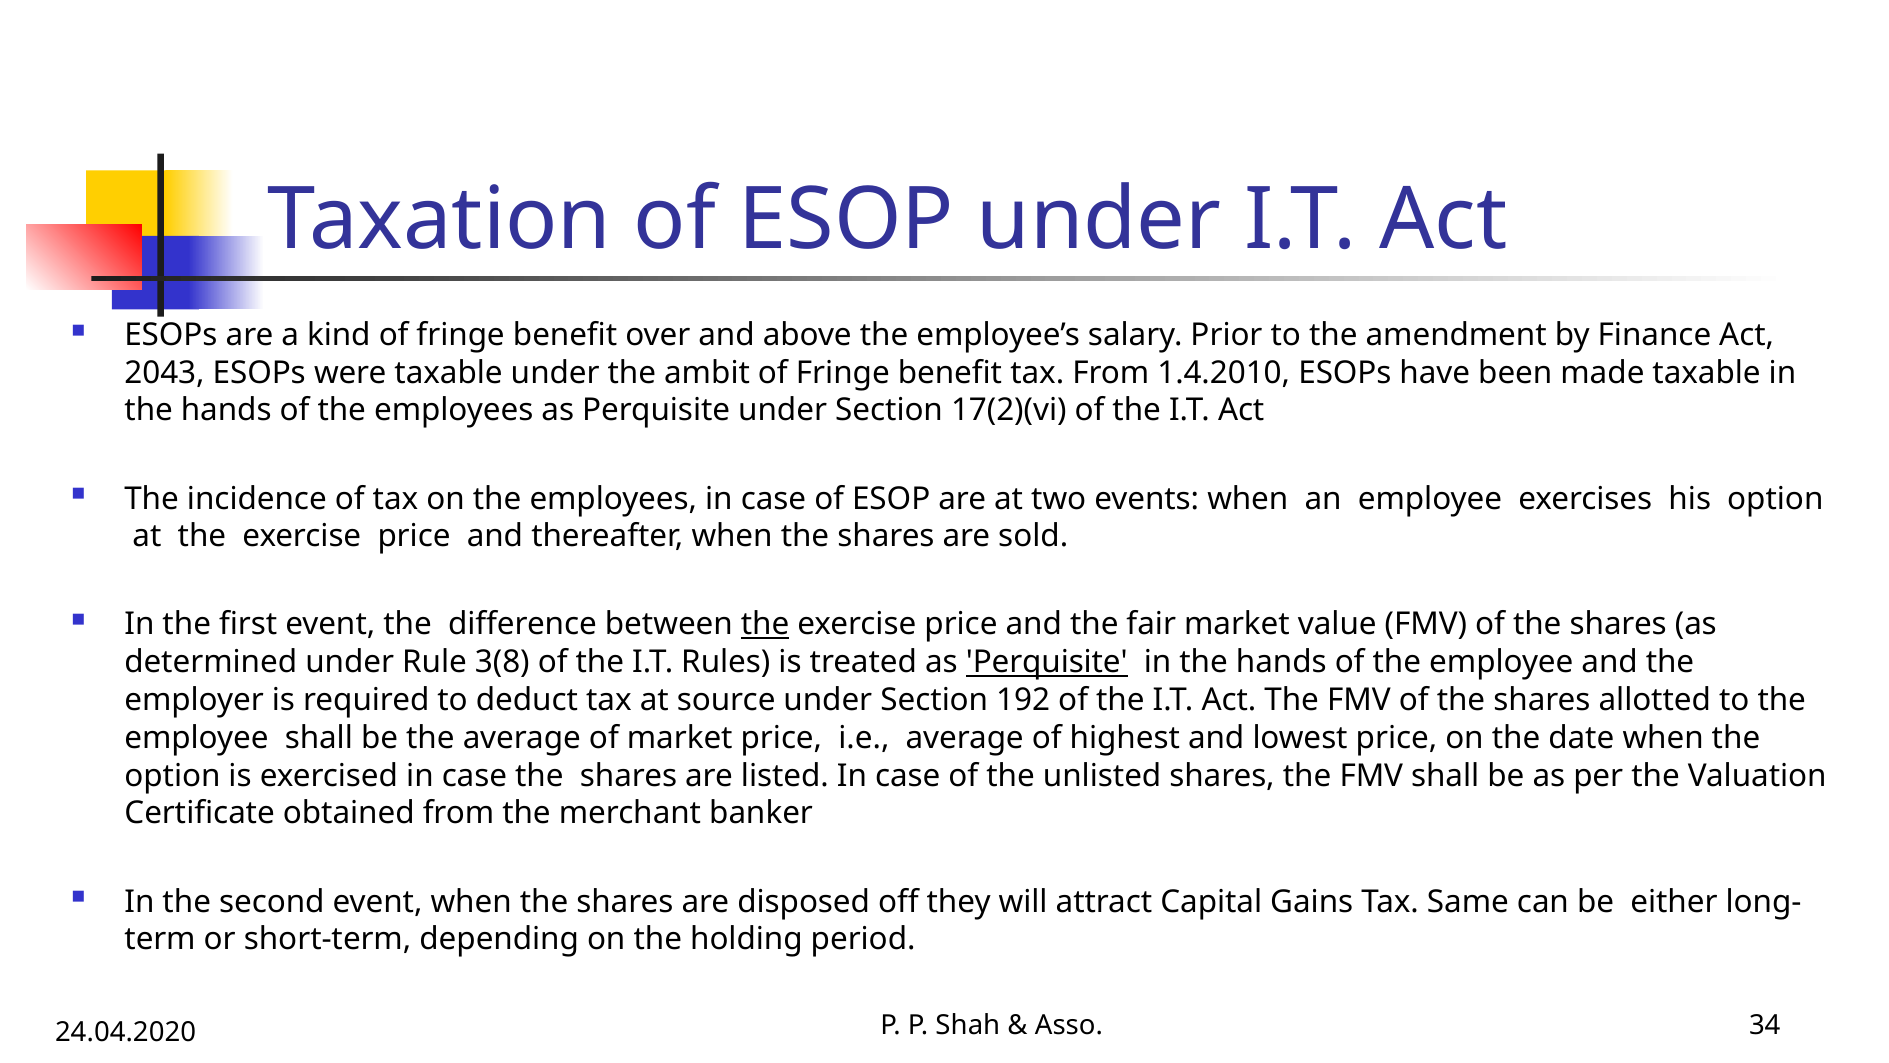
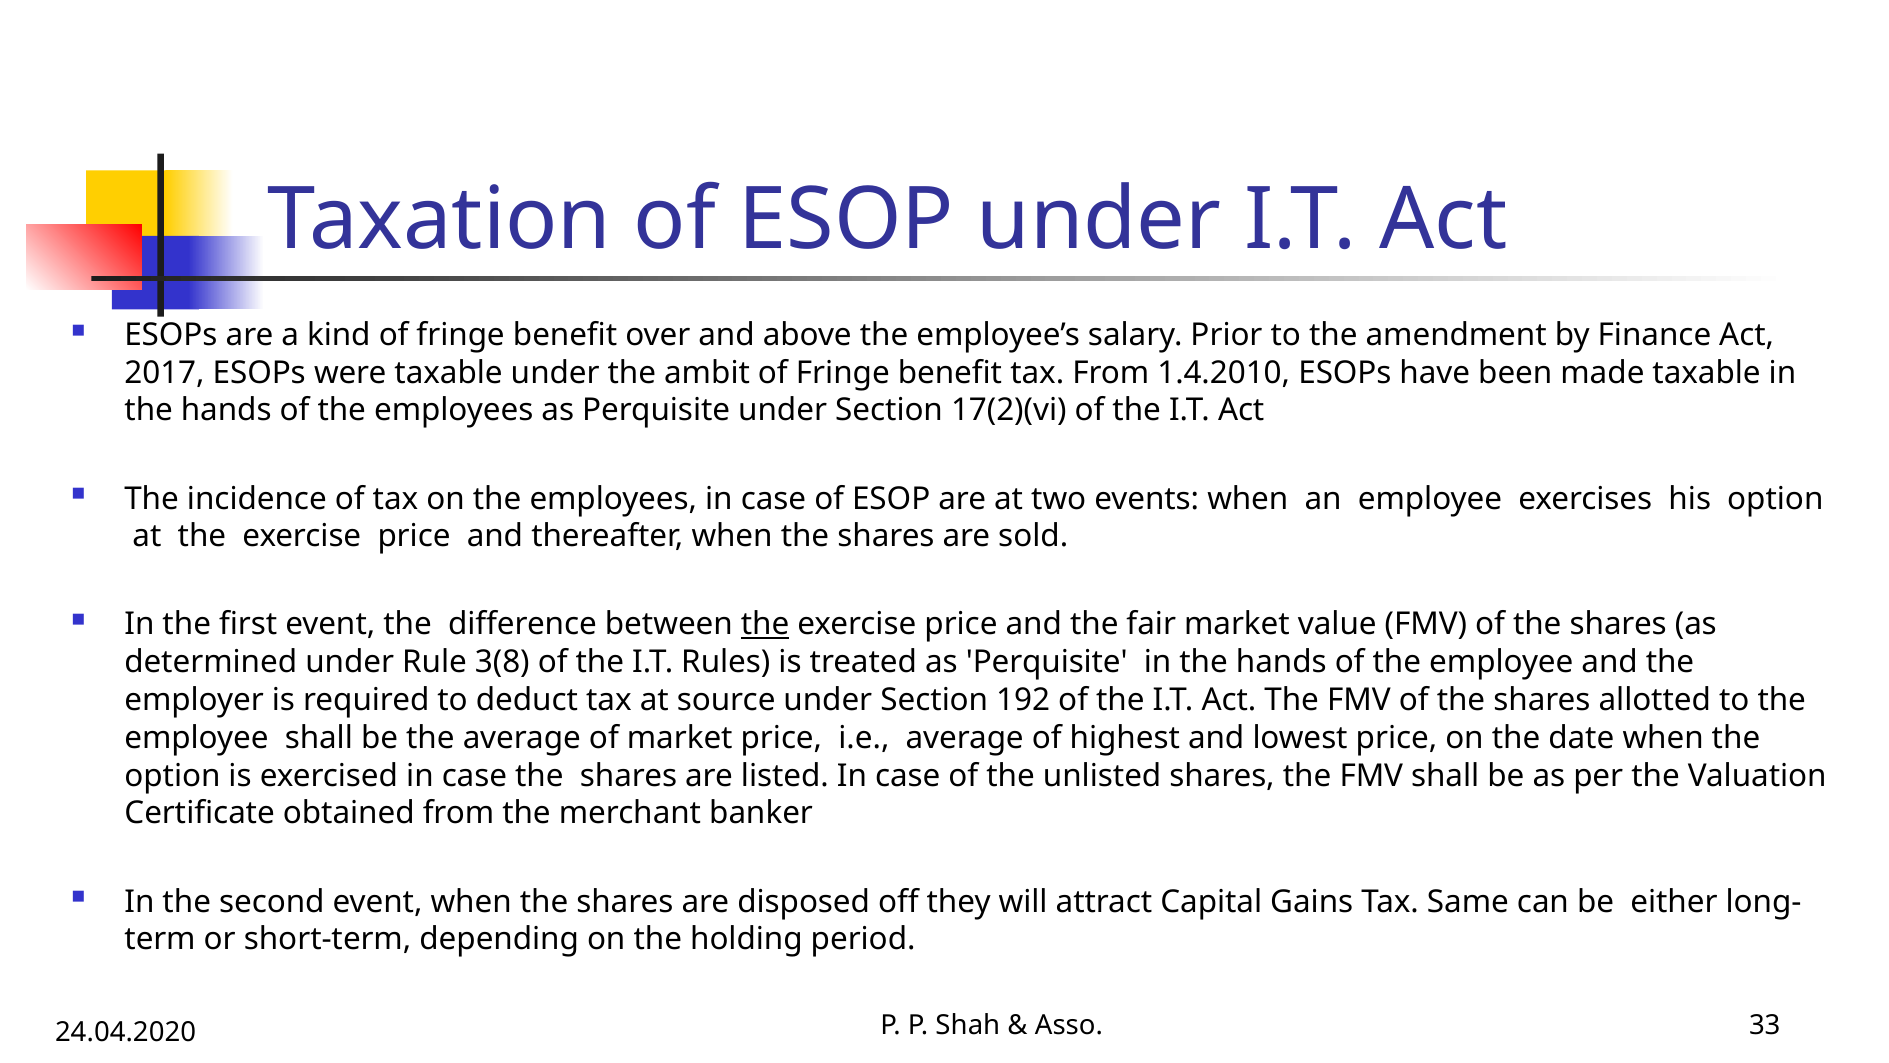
2043: 2043 -> 2017
Perquisite at (1047, 662) underline: present -> none
34: 34 -> 33
